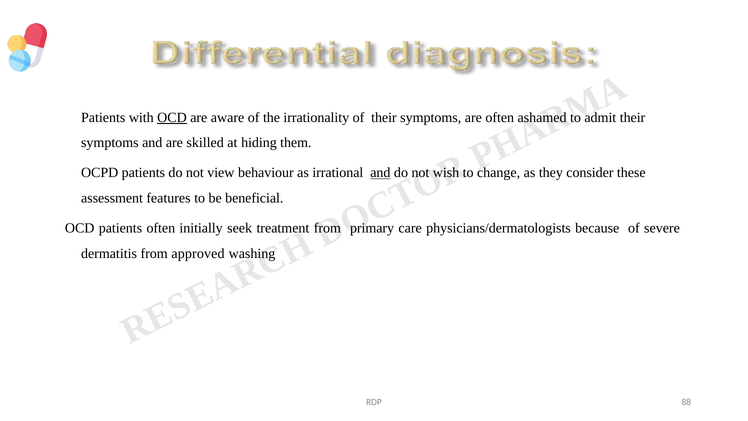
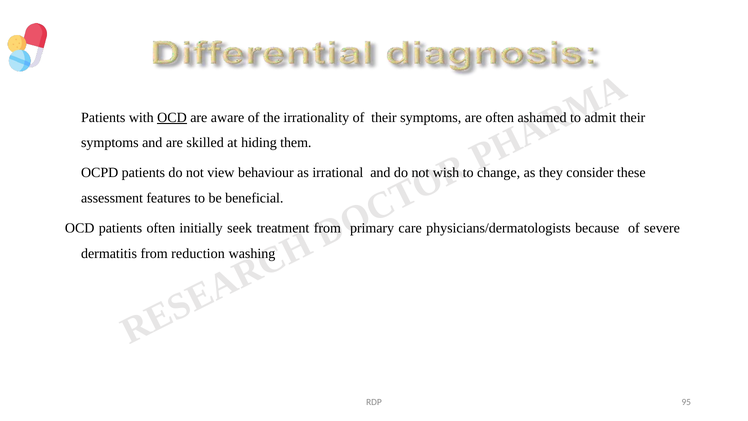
and at (380, 173) underline: present -> none
approved: approved -> reduction
88: 88 -> 95
